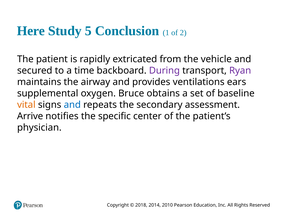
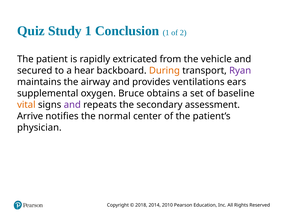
Here: Here -> Quiz
Study 5: 5 -> 1
time: time -> hear
During colour: purple -> orange
and at (72, 105) colour: blue -> purple
specific: specific -> normal
